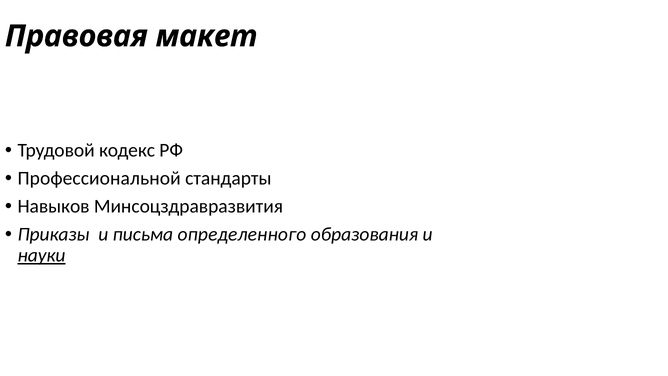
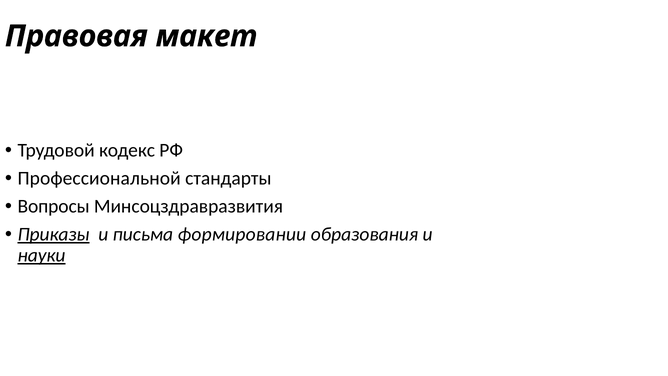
Навыков: Навыков -> Вопросы
Приказы underline: none -> present
определенного: определенного -> формировании
